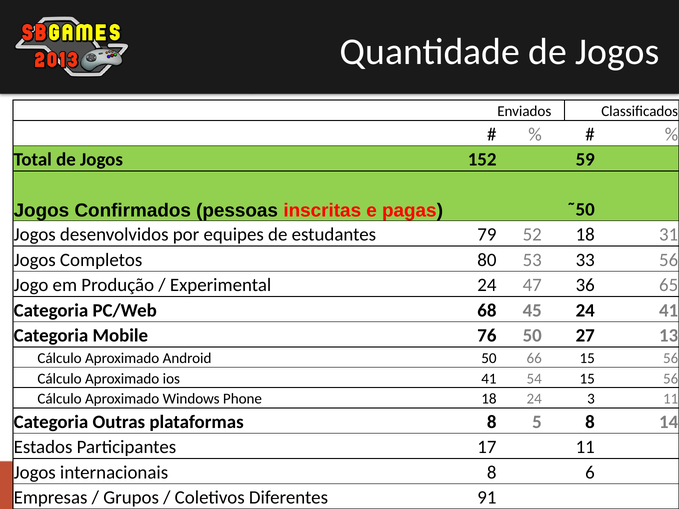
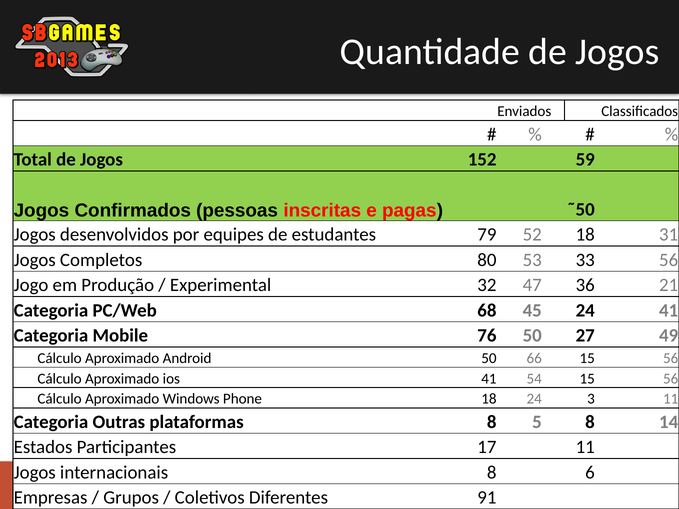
Experimental 24: 24 -> 32
65: 65 -> 21
13: 13 -> 49
